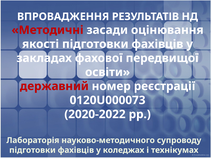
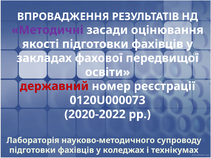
Методичні colour: red -> purple
